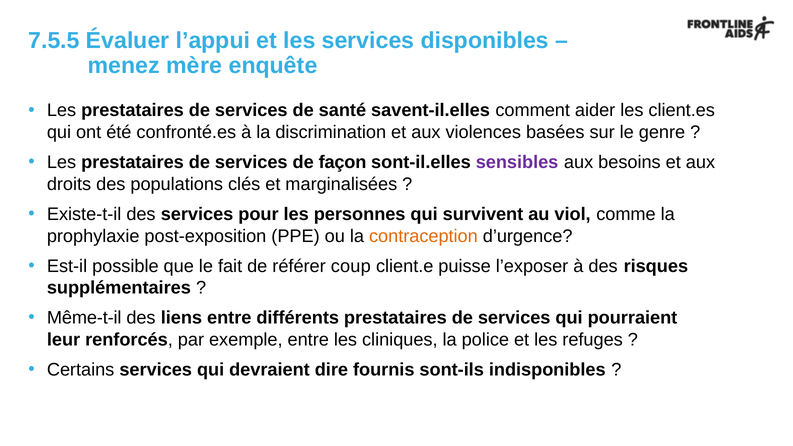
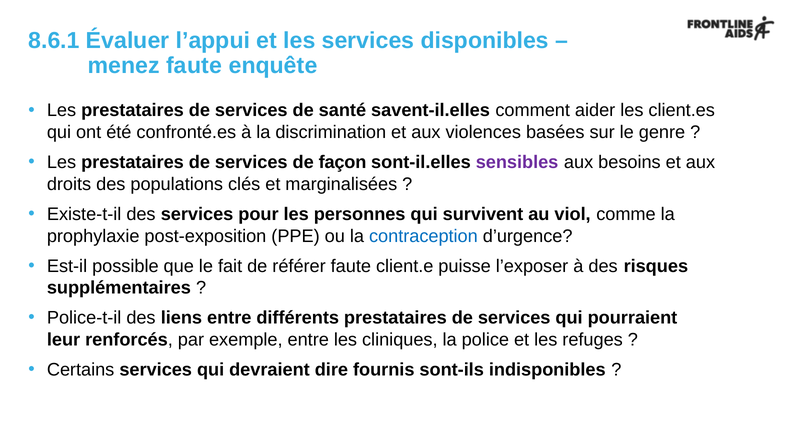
7.5.5: 7.5.5 -> 8.6.1
menez mère: mère -> faute
contraception colour: orange -> blue
référer coup: coup -> faute
Même-t-il: Même-t-il -> Police-t-il
